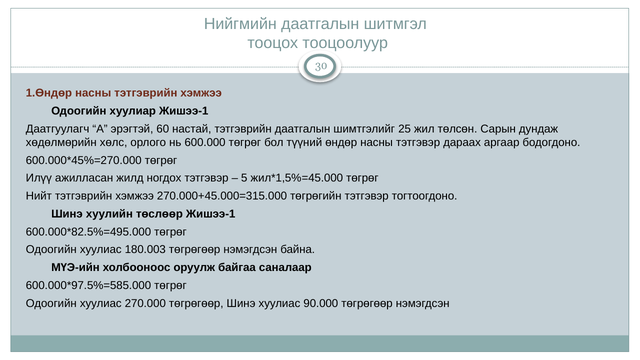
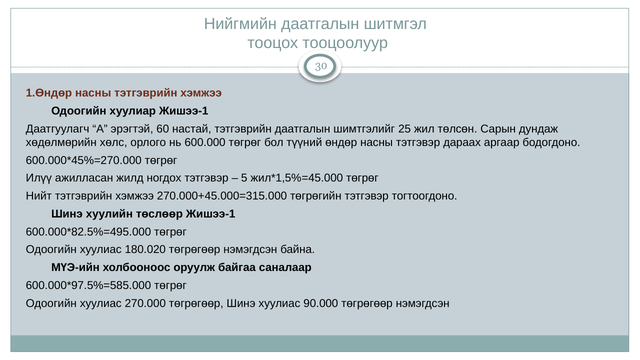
180.003: 180.003 -> 180.020
